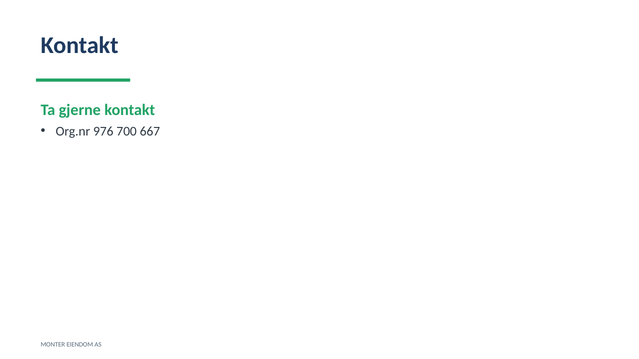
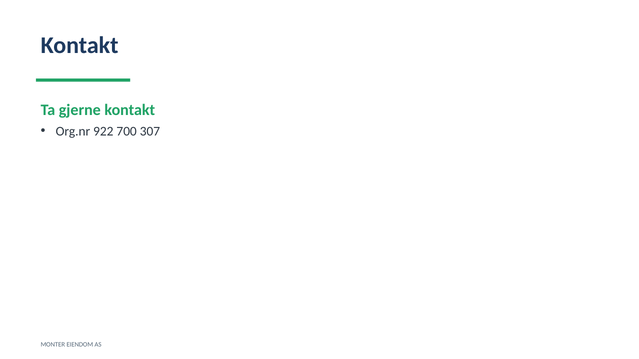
976: 976 -> 922
667: 667 -> 307
